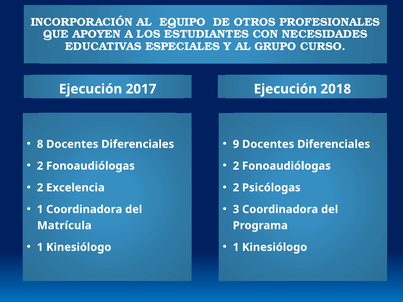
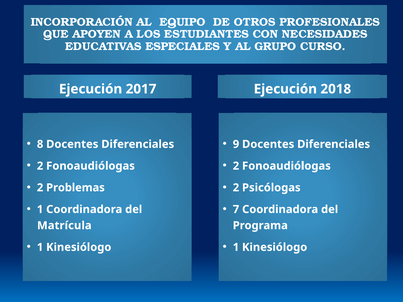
Excelencia: Excelencia -> Problemas
3: 3 -> 7
